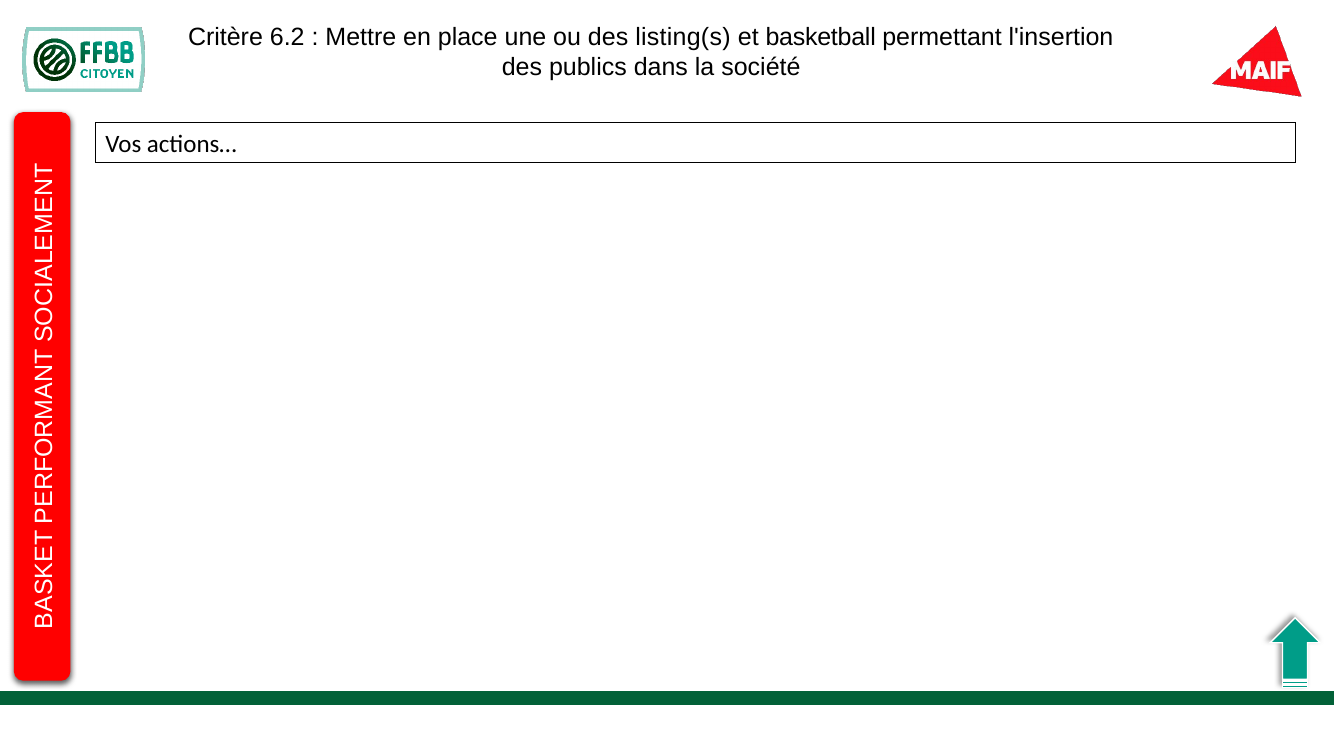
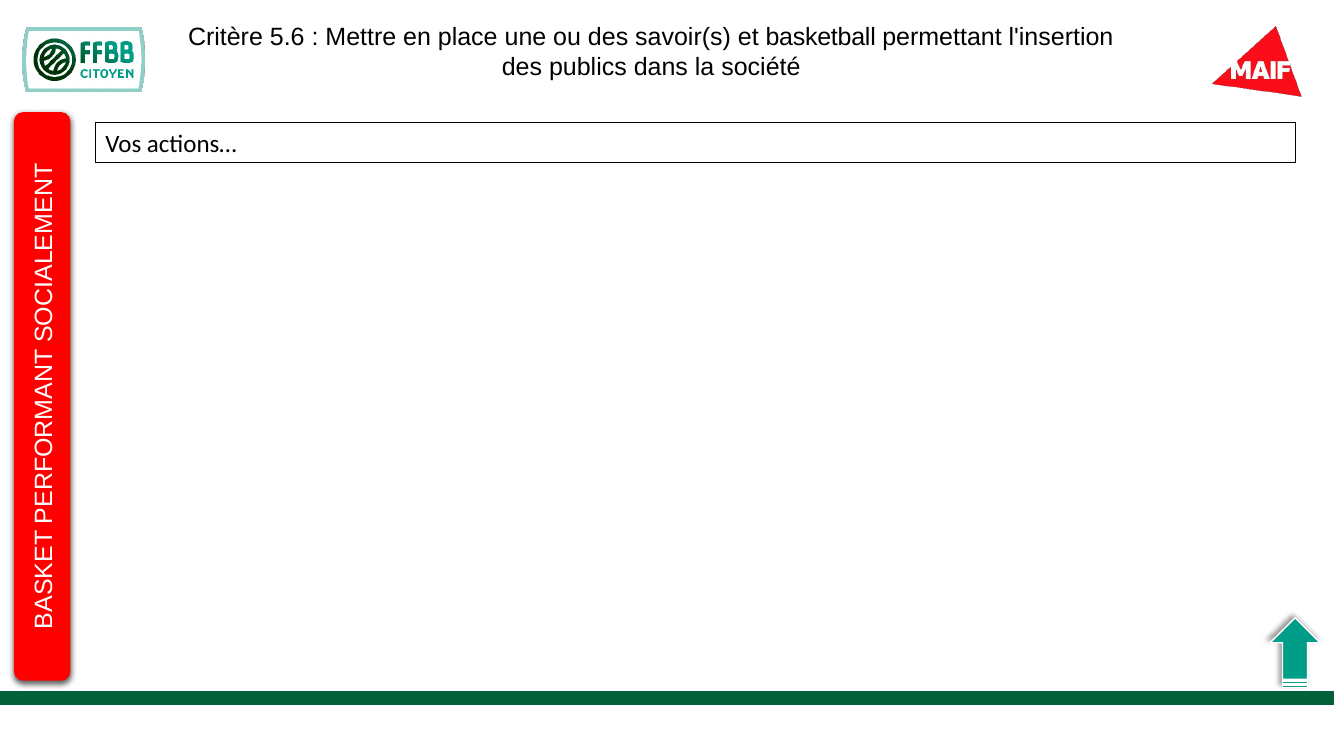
6.2: 6.2 -> 5.6
listing(s: listing(s -> savoir(s
